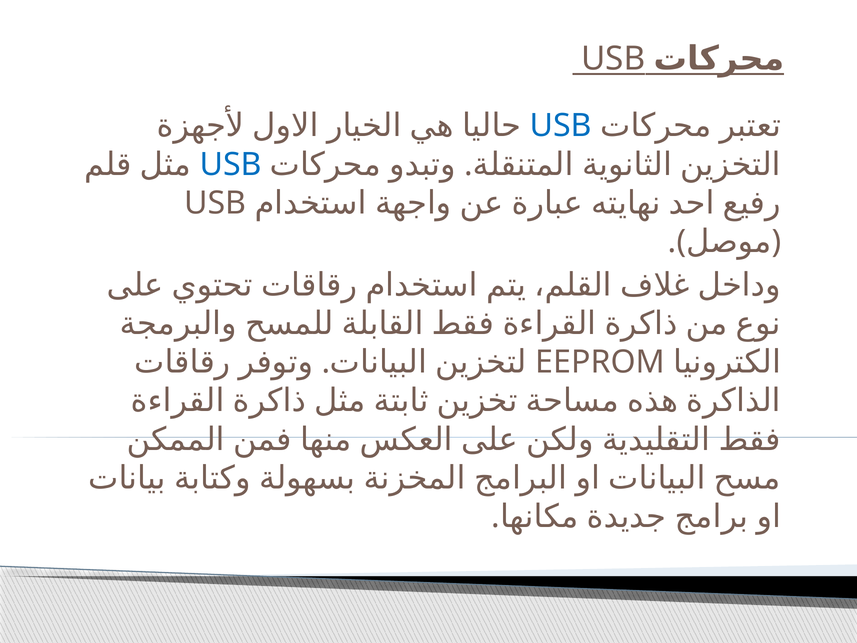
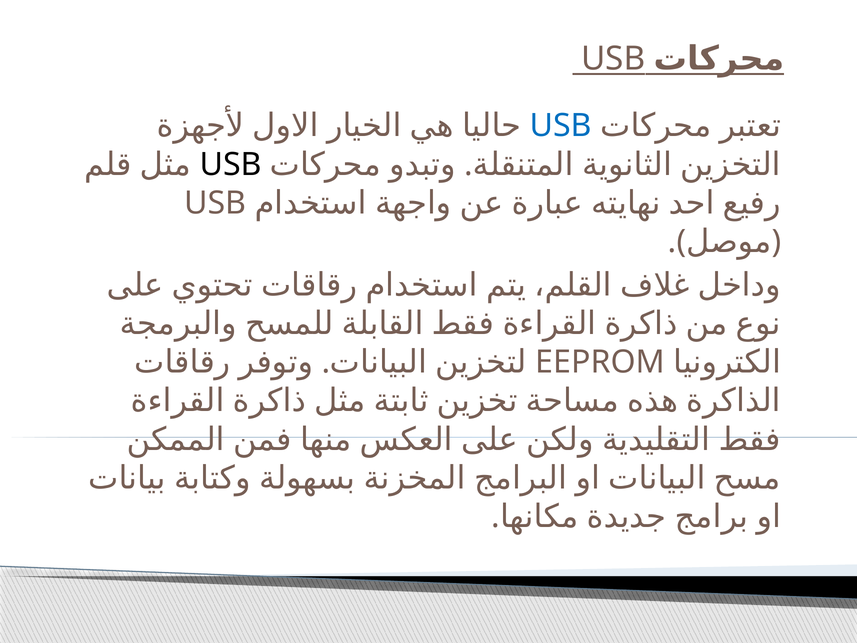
USB at (231, 164) colour: blue -> black
